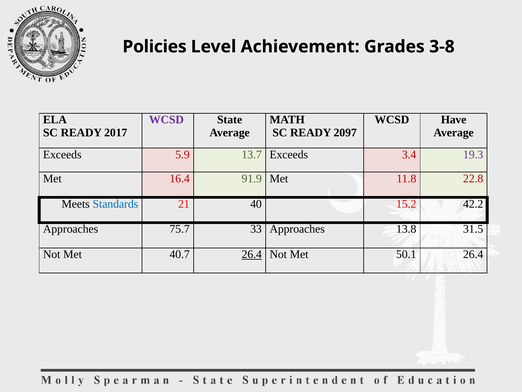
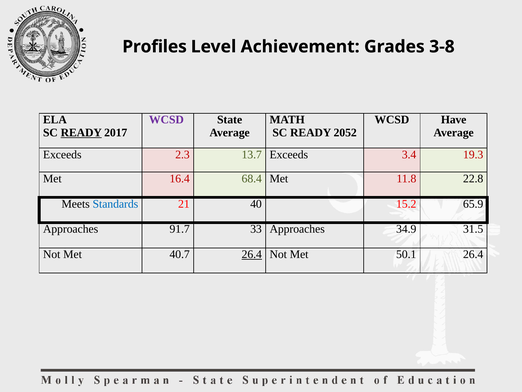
Policies: Policies -> Profiles
READY at (81, 133) underline: none -> present
2097: 2097 -> 2052
5.9: 5.9 -> 2.3
19.3 colour: purple -> red
91.9: 91.9 -> 68.4
22.8 colour: red -> black
42.2: 42.2 -> 65.9
75.7: 75.7 -> 91.7
13.8: 13.8 -> 34.9
